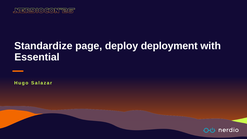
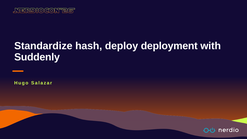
page: page -> hash
Essential: Essential -> Suddenly
